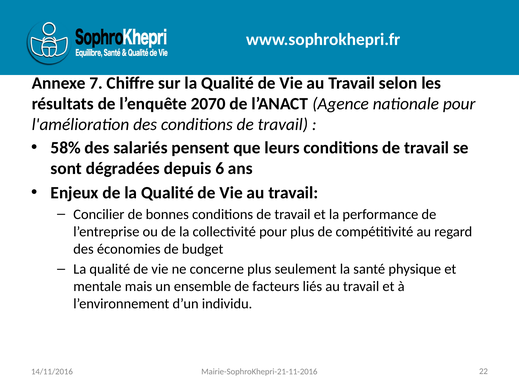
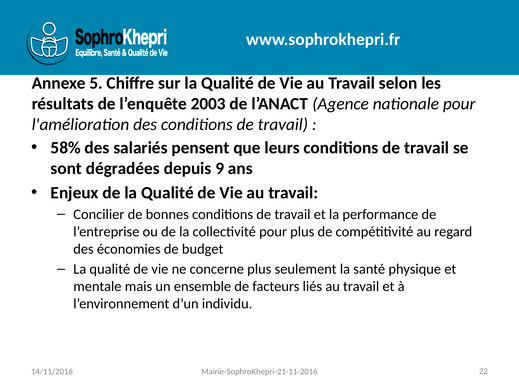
7: 7 -> 5
2070: 2070 -> 2003
6: 6 -> 9
